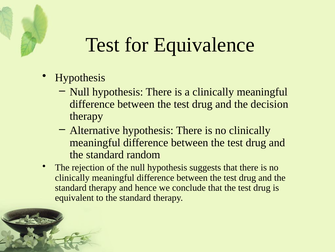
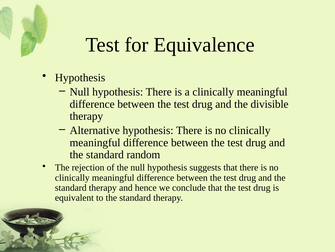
decision: decision -> divisible
